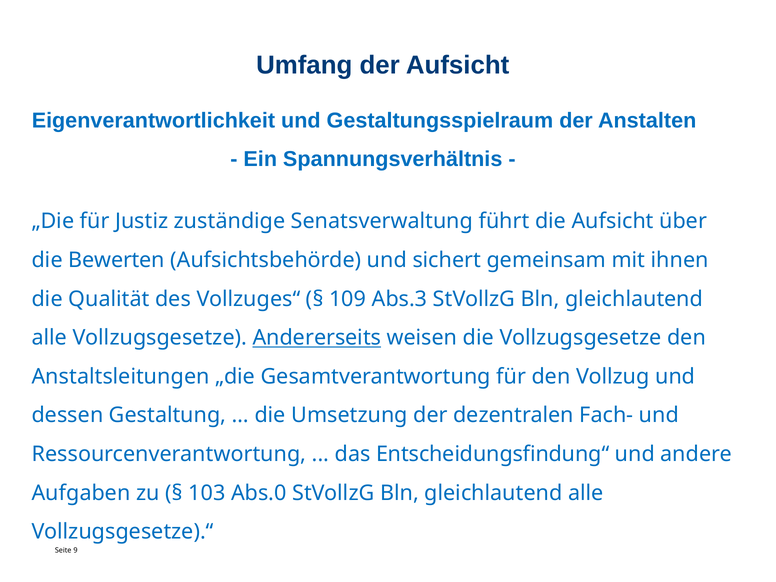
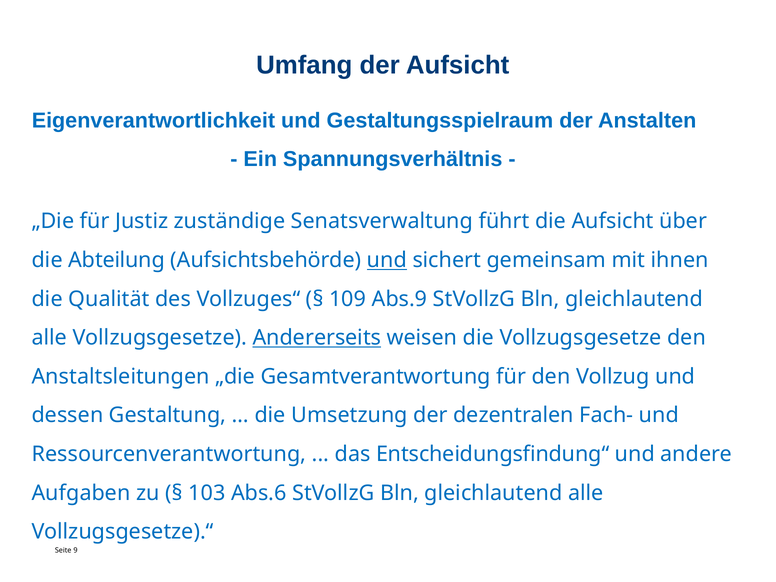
Bewerten: Bewerten -> Abteilung
und at (387, 260) underline: none -> present
Abs.3: Abs.3 -> Abs.9
Abs.0: Abs.0 -> Abs.6
